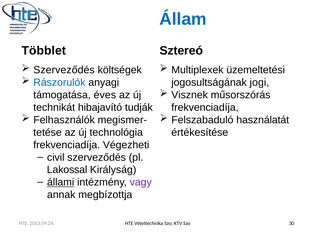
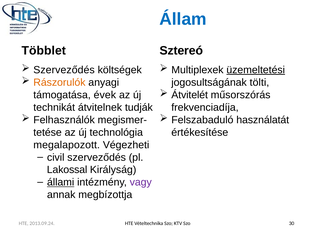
üzemeltetési underline: none -> present
Rászorulók colour: blue -> orange
jogi: jogi -> tölti
Visznek: Visznek -> Átvitelét
éves: éves -> évek
hibajavító: hibajavító -> átvitelnek
frekvenciadíja at (67, 145): frekvenciadíja -> megalapozott
